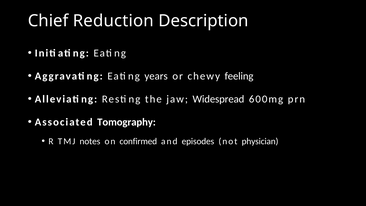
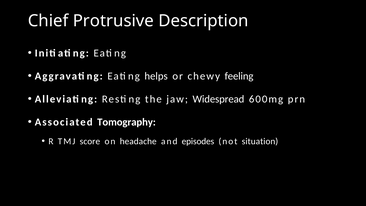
Reduction: Reduction -> Protrusive
years: years -> helps
notes: notes -> score
confirmed: confirmed -> headache
physician: physician -> situation
